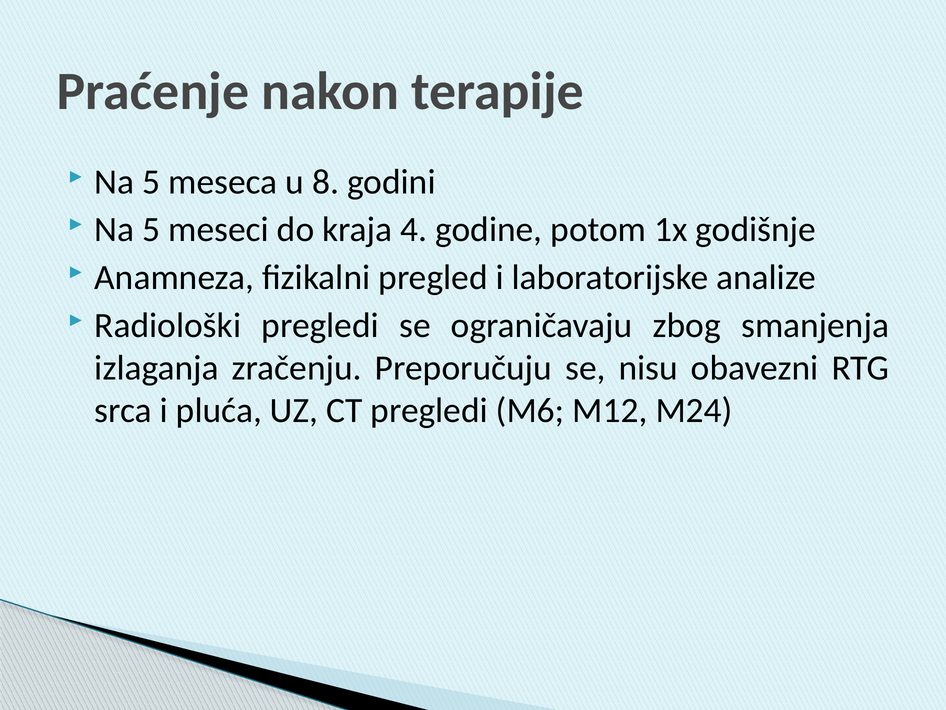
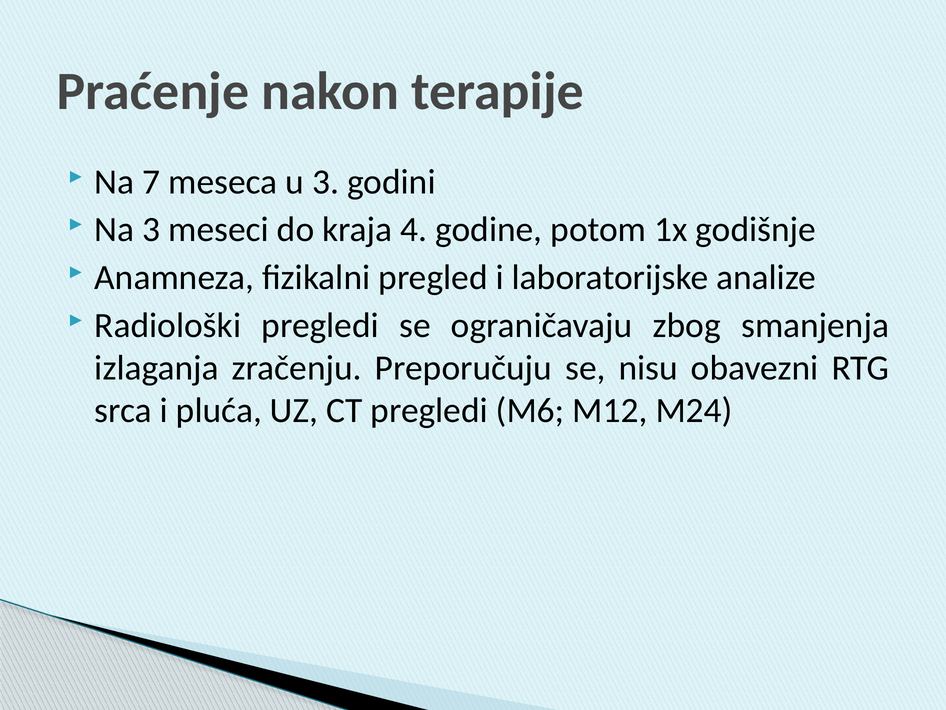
5 at (151, 182): 5 -> 7
u 8: 8 -> 3
5 at (151, 230): 5 -> 3
